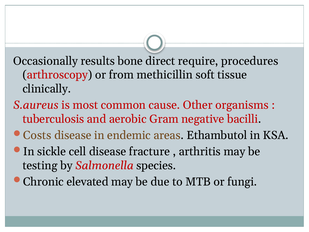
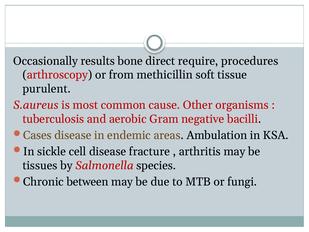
clinically: clinically -> purulent
Costs: Costs -> Cases
Ethambutol: Ethambutol -> Ambulation
testing: testing -> tissues
elevated: elevated -> between
